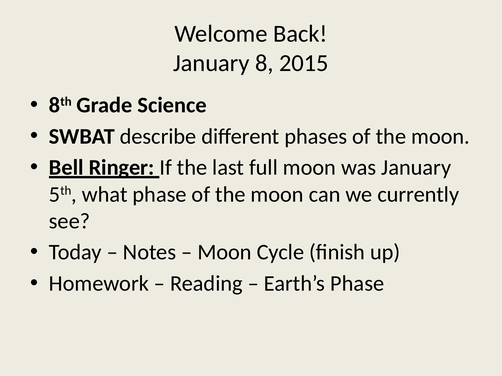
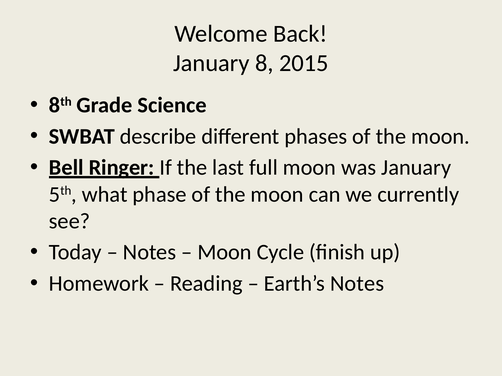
Earth’s Phase: Phase -> Notes
